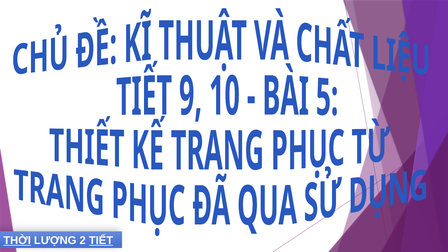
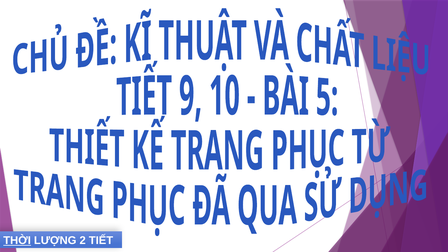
TIẾT underline: present -> none
